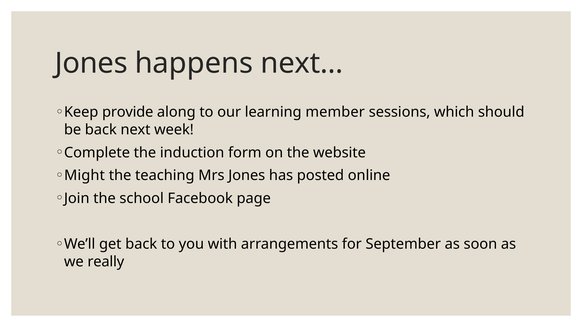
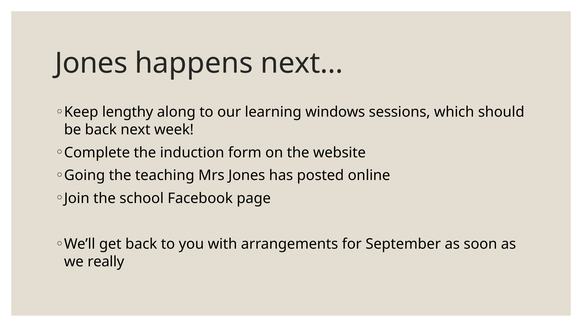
provide: provide -> lengthy
member: member -> windows
Might: Might -> Going
